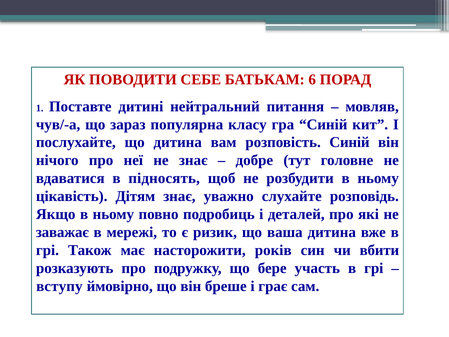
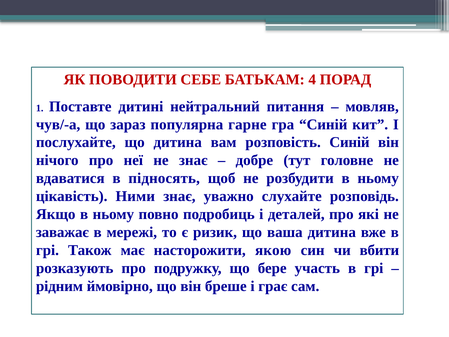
6: 6 -> 4
класу: класу -> гарне
Дітям: Дітям -> Ними
років: років -> якою
вступу: вступу -> рідним
